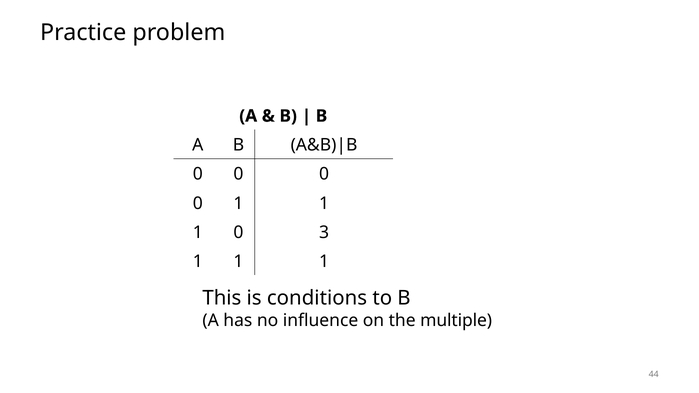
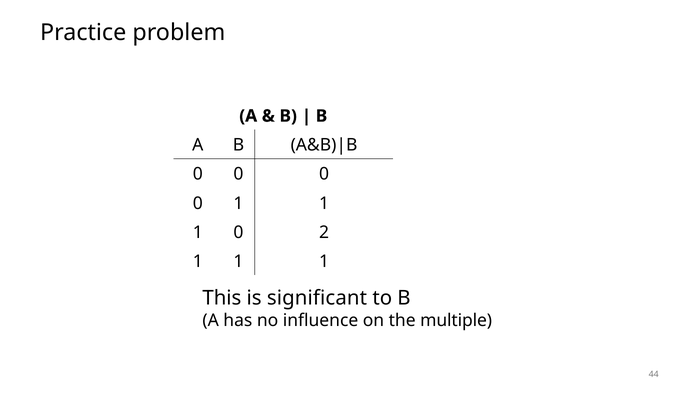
3: 3 -> 2
conditions: conditions -> significant
